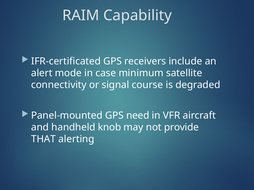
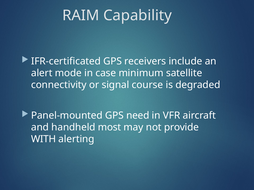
knob: knob -> most
THAT: THAT -> WITH
